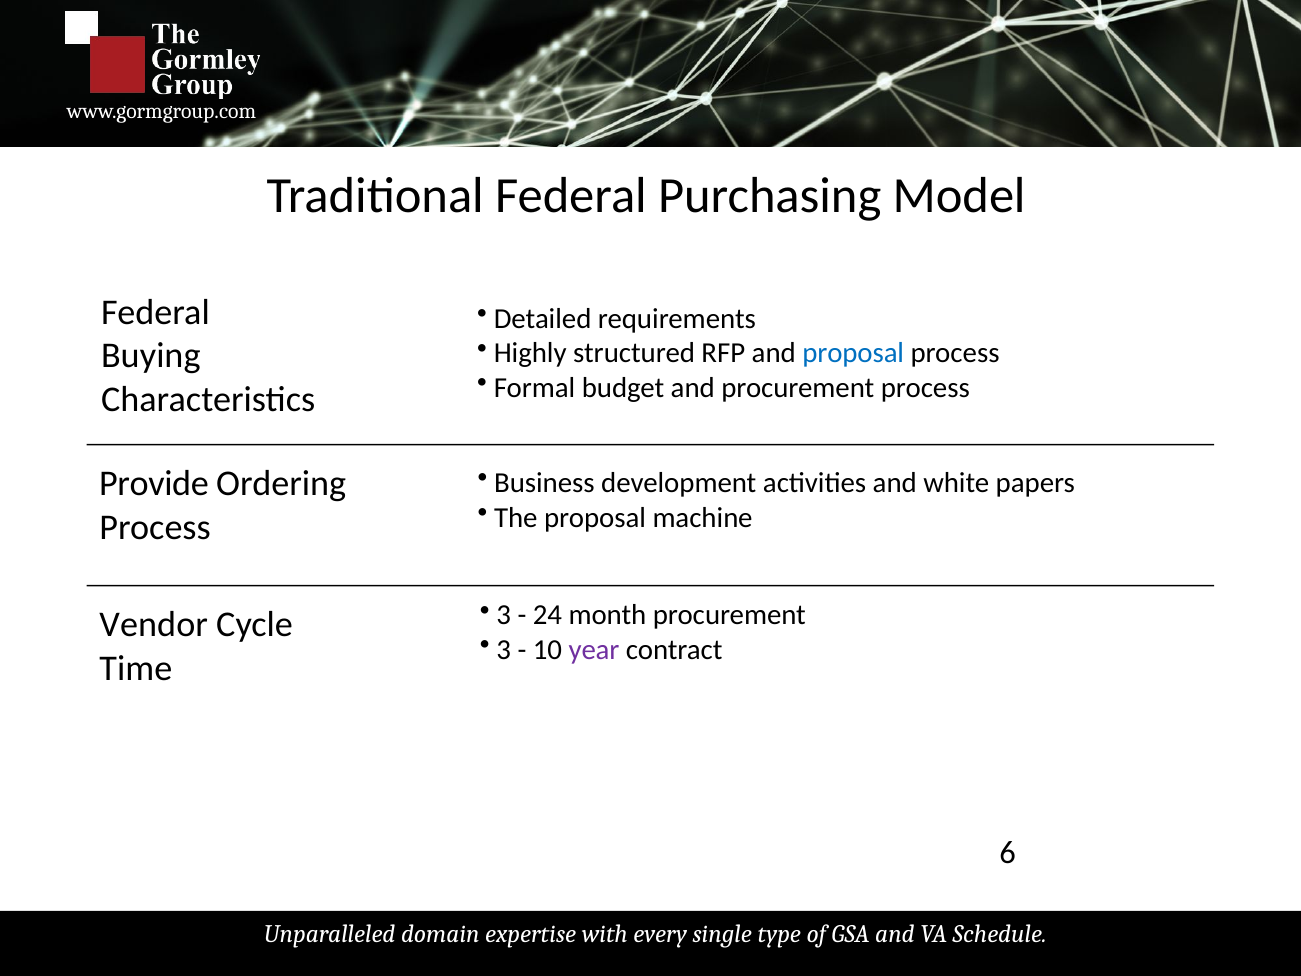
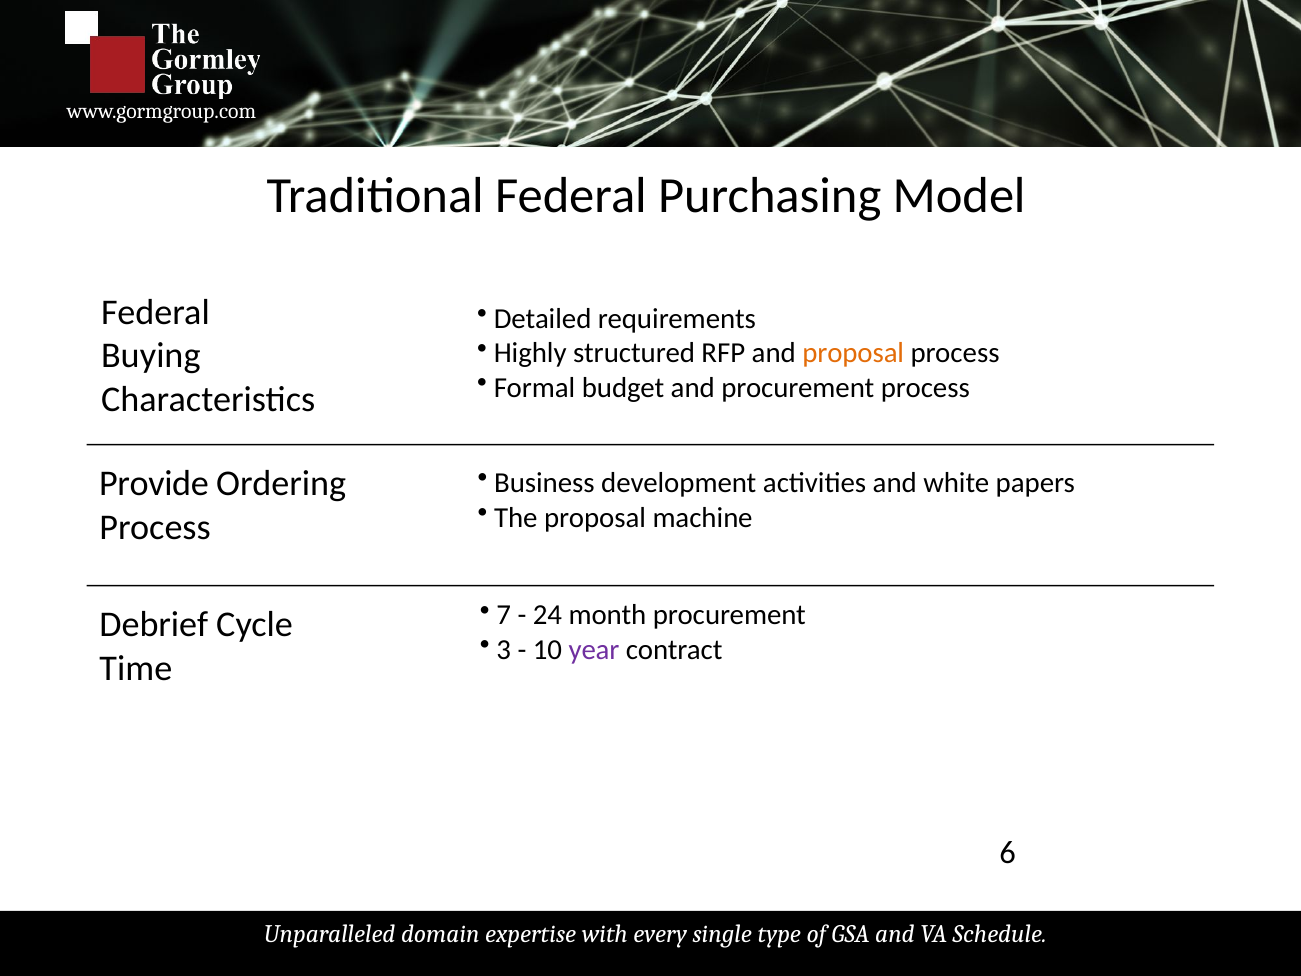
proposal at (853, 353) colour: blue -> orange
3 at (504, 615): 3 -> 7
Vendor: Vendor -> Debrief
